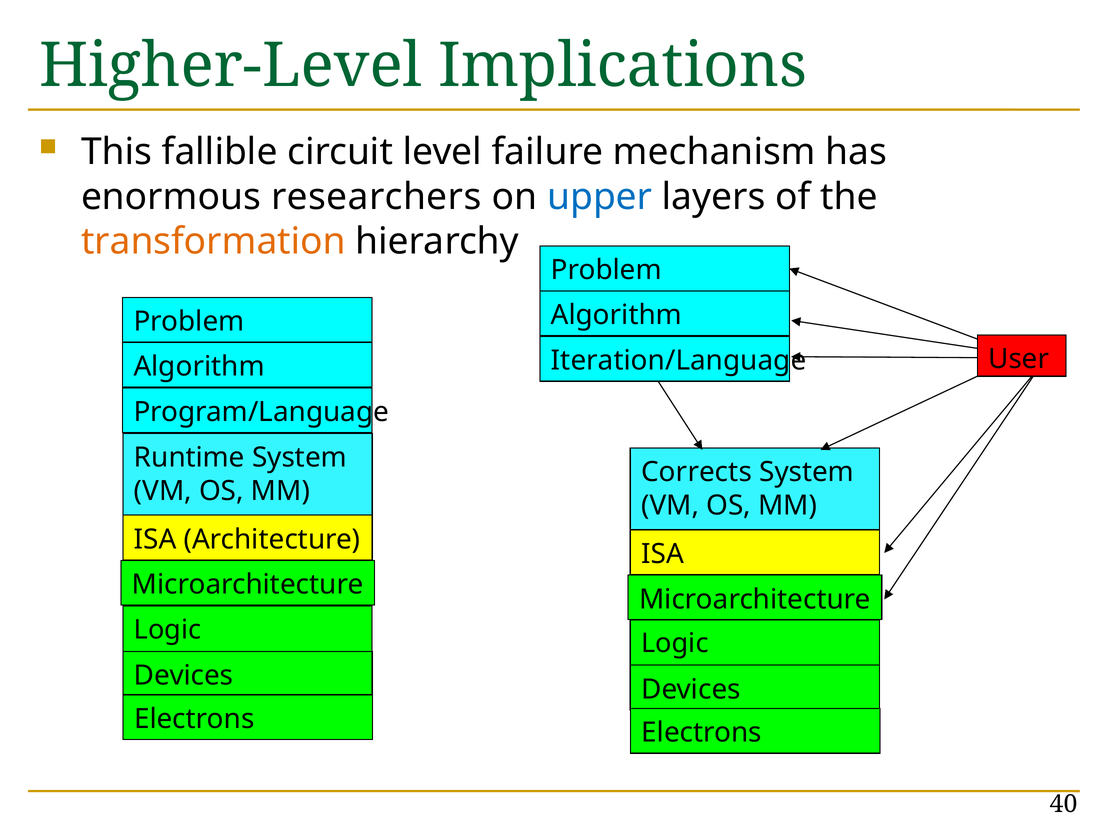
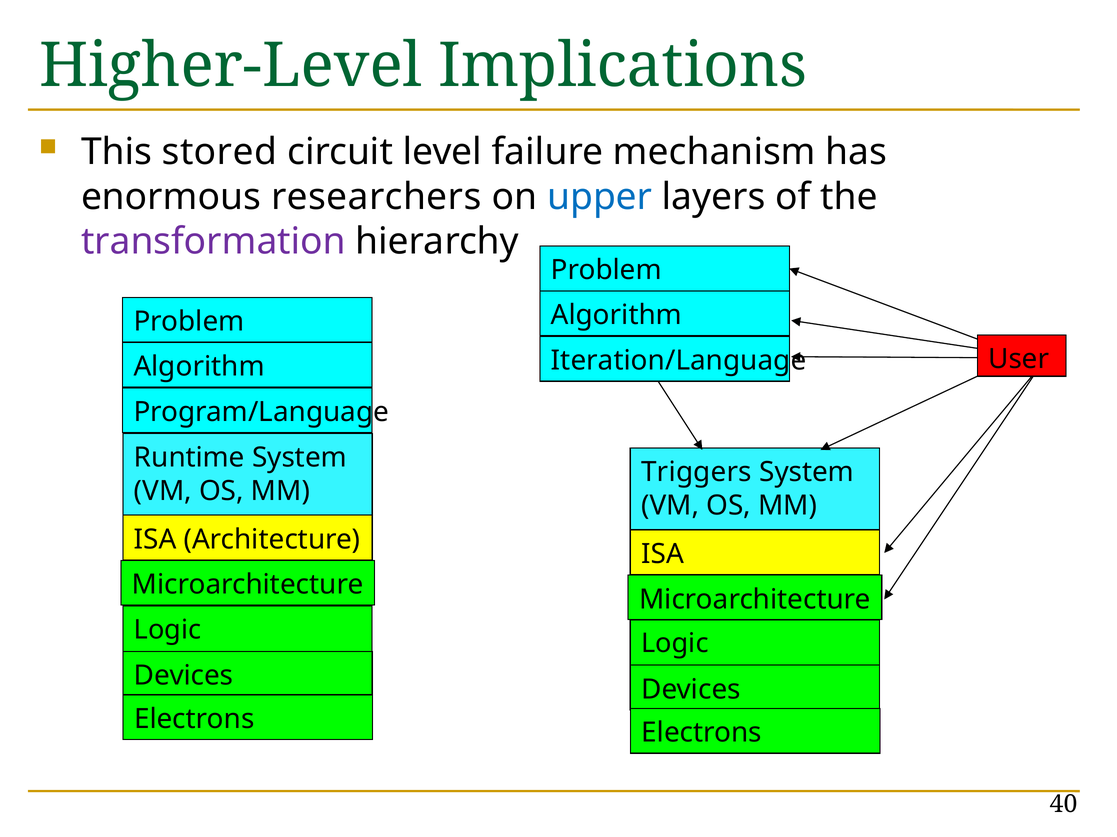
fallible: fallible -> stored
transformation colour: orange -> purple
Corrects: Corrects -> Triggers
